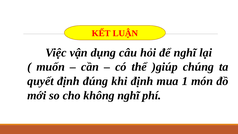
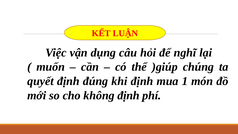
không nghĩ: nghĩ -> định
